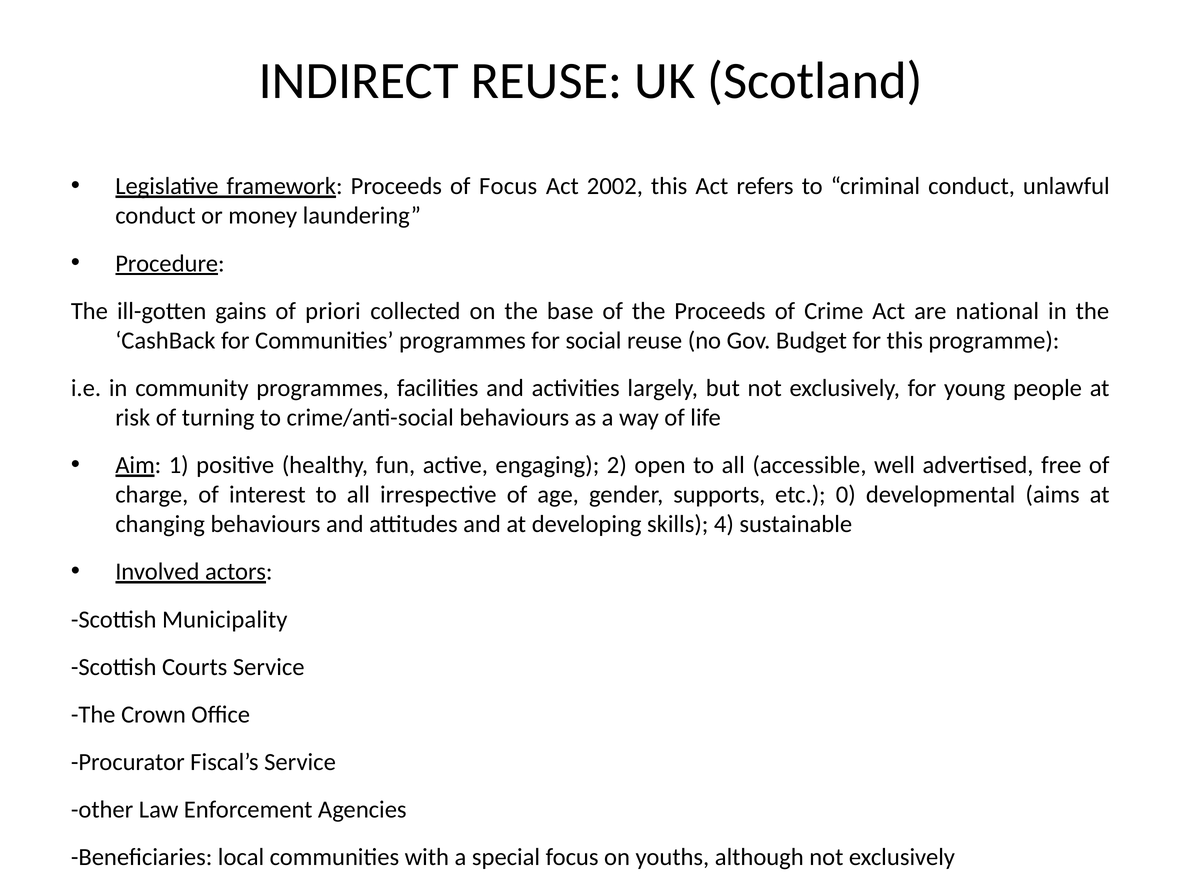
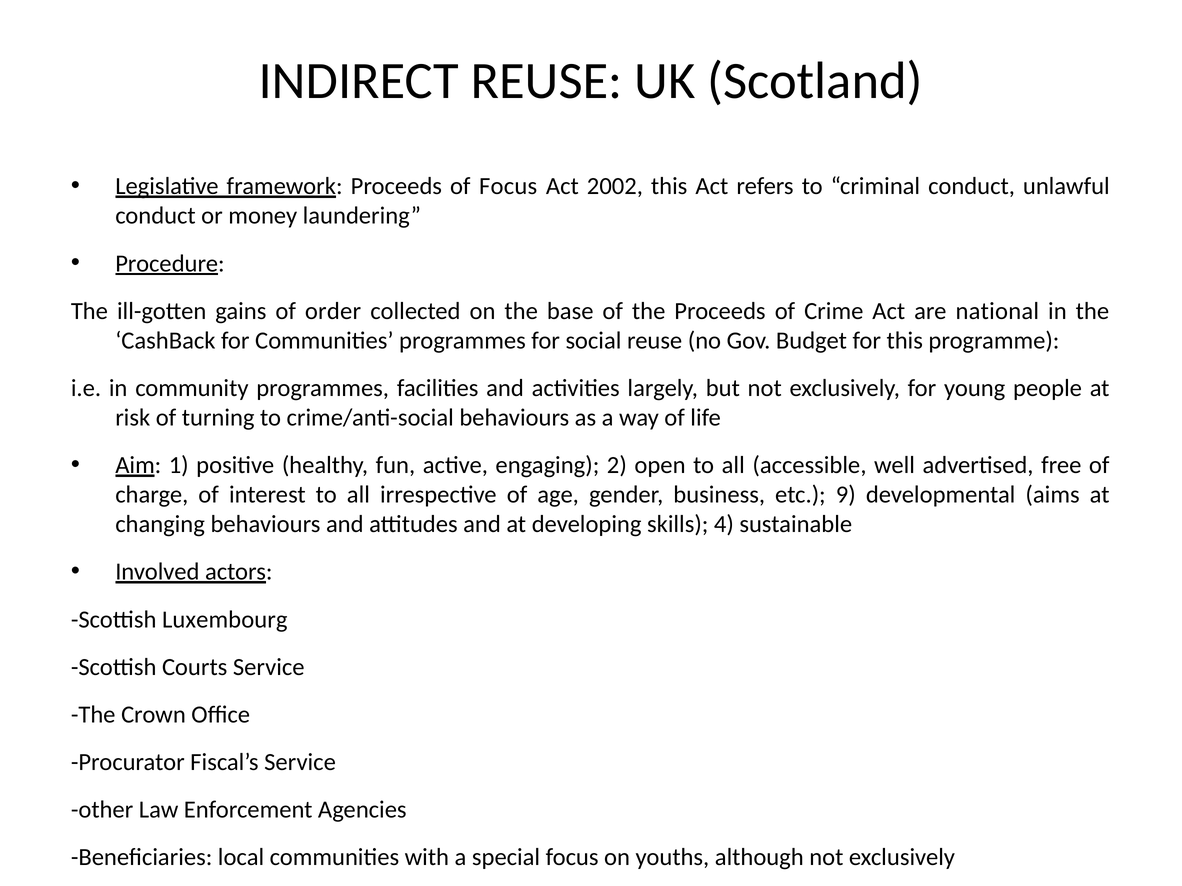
priori: priori -> order
supports: supports -> business
0: 0 -> 9
Municipality: Municipality -> Luxembourg
